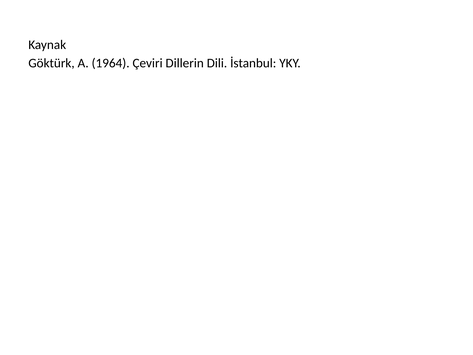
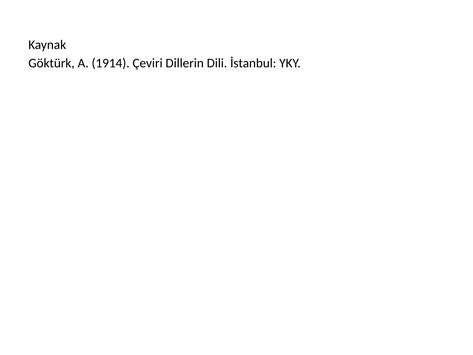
1964: 1964 -> 1914
